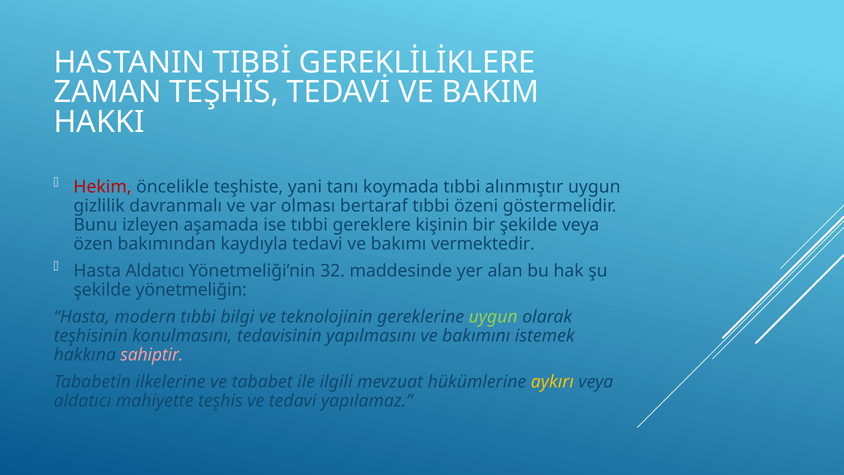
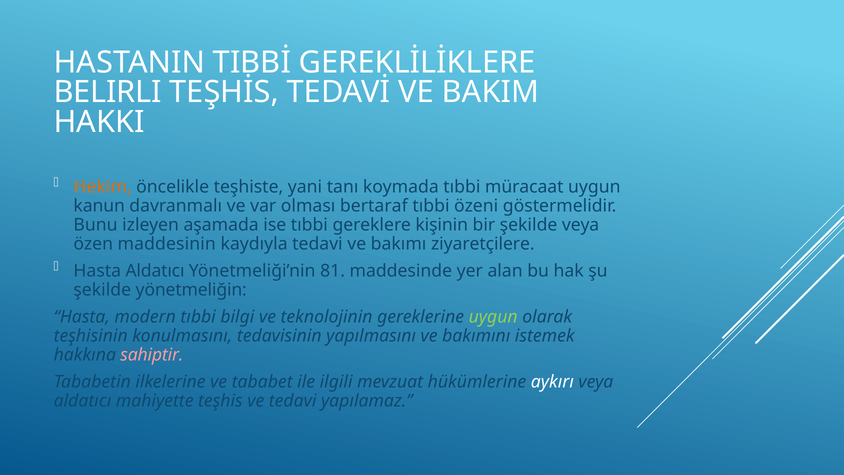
ZAMAN: ZAMAN -> BELIRLI
Hekim colour: red -> orange
alınmıştır: alınmıştır -> müracaat
gizlilik: gizlilik -> kanun
bakımından: bakımından -> maddesinin
vermektedir: vermektedir -> ziyaretçilere
32: 32 -> 81
aykırı colour: yellow -> white
